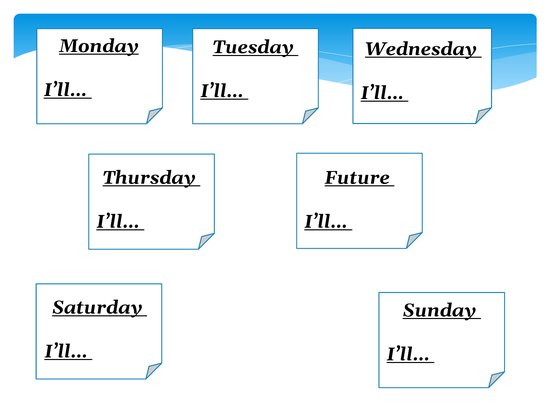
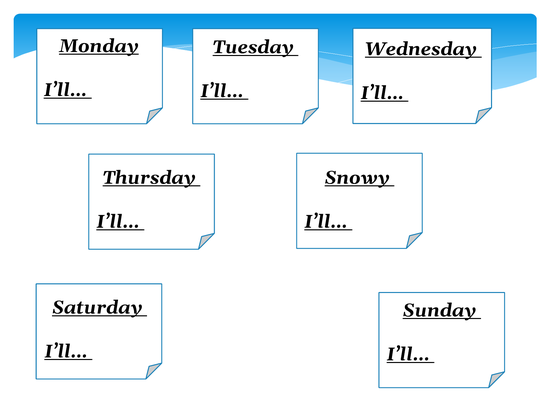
Future: Future -> Snowy
